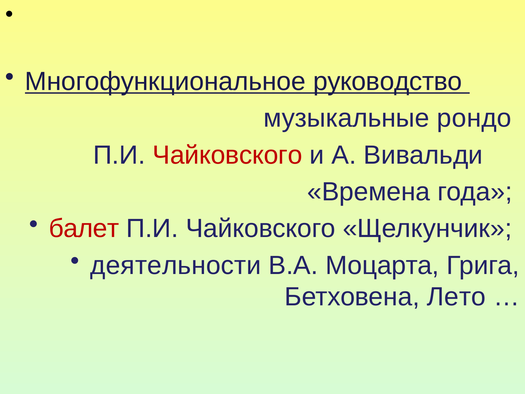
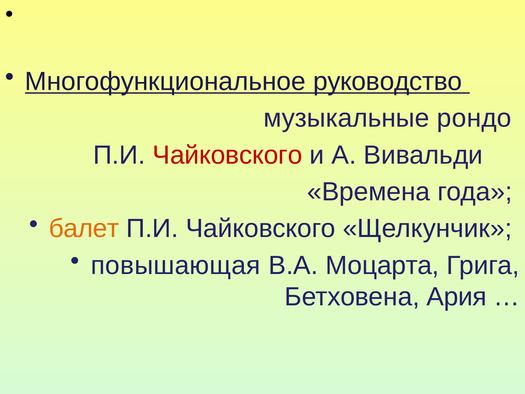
балет colour: red -> orange
деятельности: деятельности -> повышающая
Лето: Лето -> Ария
